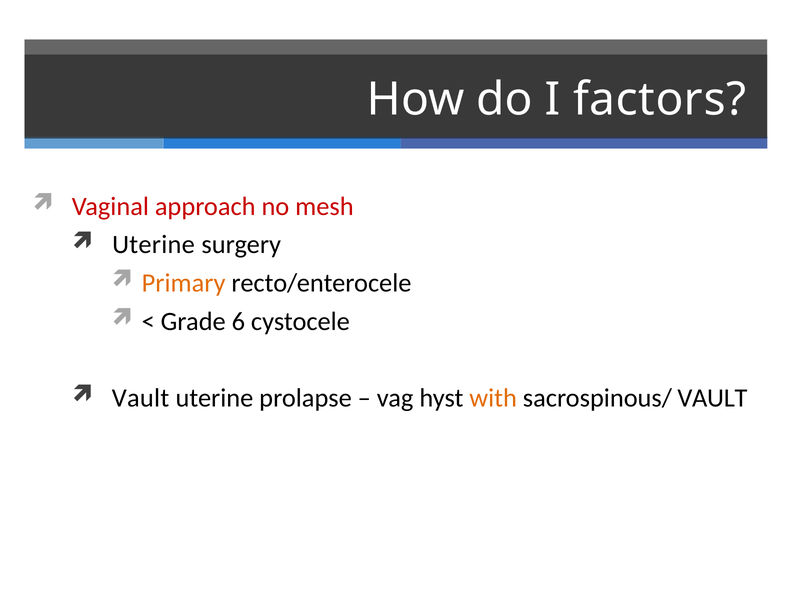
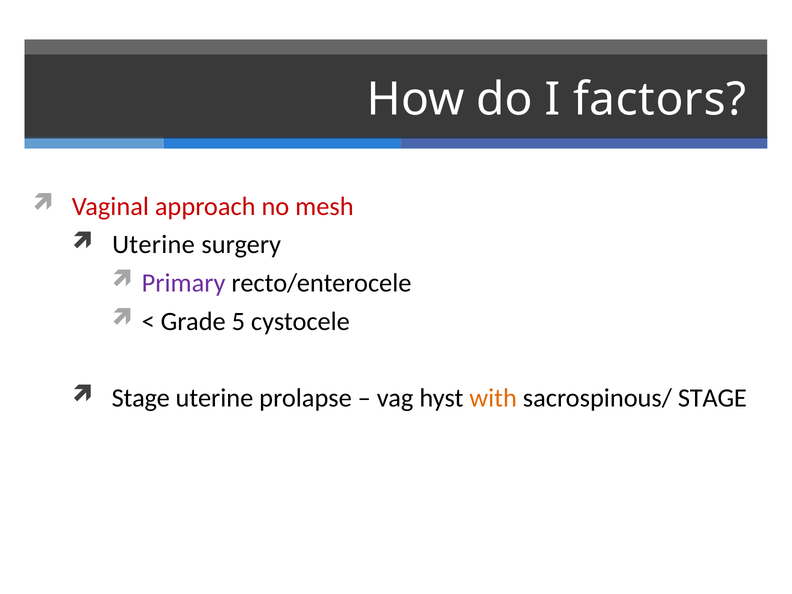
Primary colour: orange -> purple
6: 6 -> 5
Vault at (141, 398): Vault -> Stage
sacrospinous/ VAULT: VAULT -> STAGE
